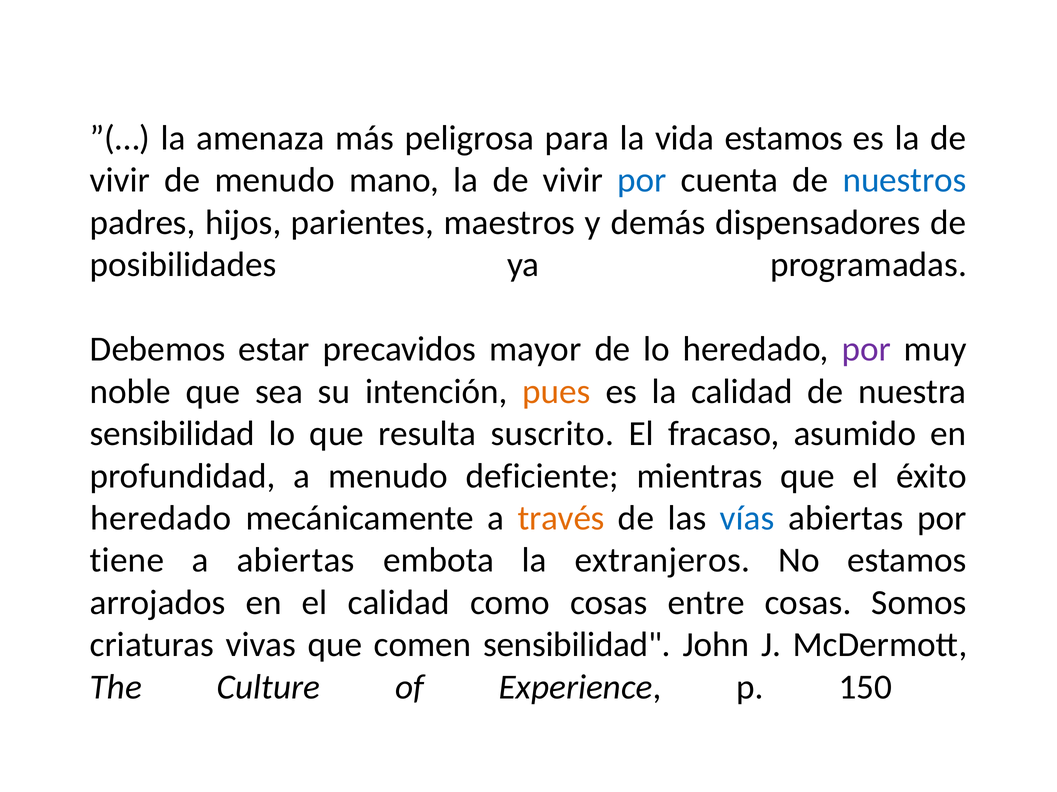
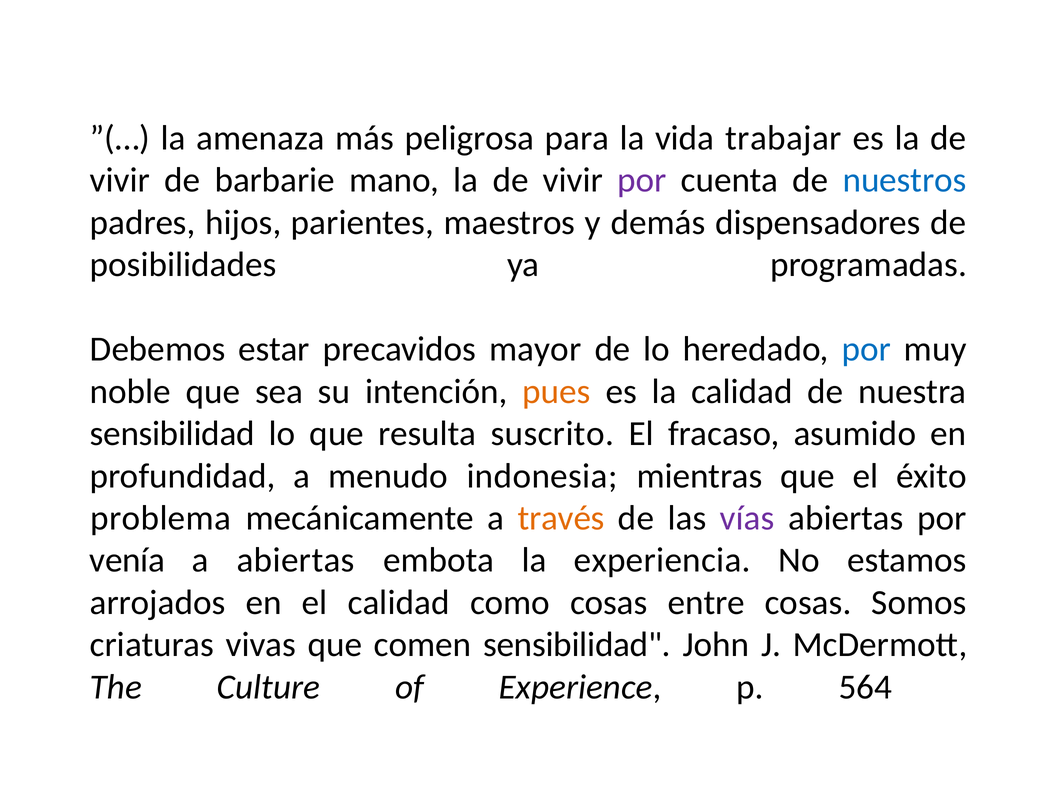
vida estamos: estamos -> trabajar
de menudo: menudo -> barbarie
por at (642, 180) colour: blue -> purple
por at (866, 349) colour: purple -> blue
deficiente: deficiente -> indonesia
heredado at (161, 519): heredado -> problema
vías colour: blue -> purple
tiene: tiene -> venía
extranjeros: extranjeros -> experiencia
150: 150 -> 564
